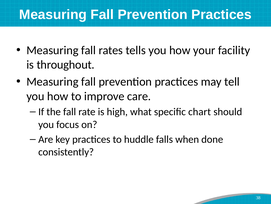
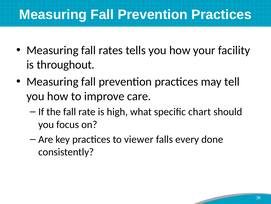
huddle: huddle -> viewer
when: when -> every
